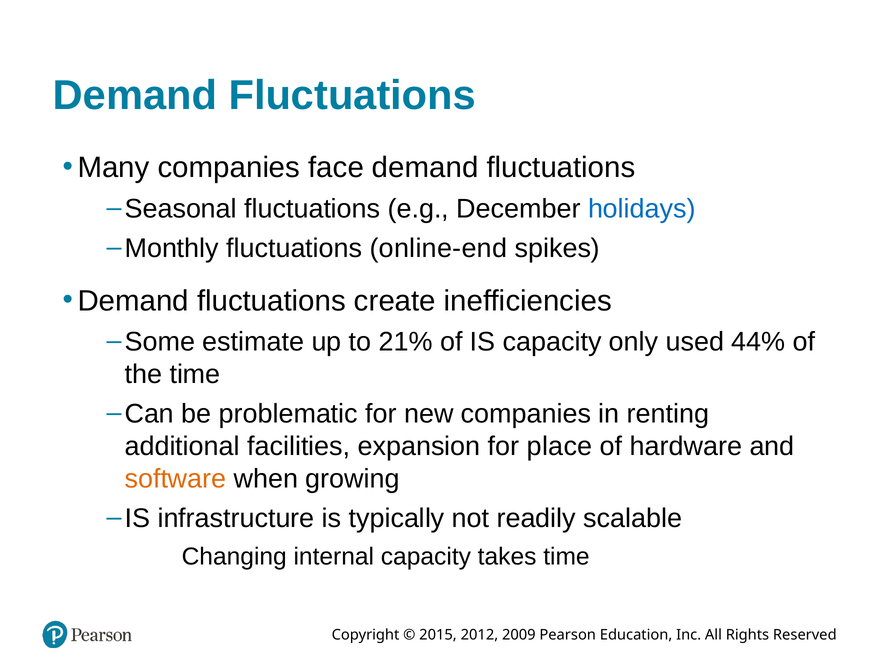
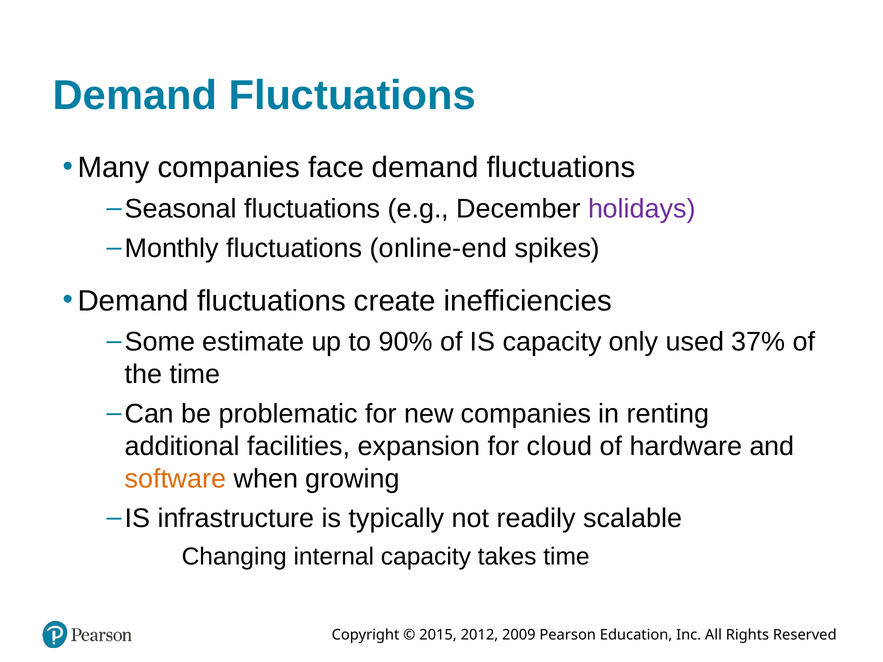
holidays colour: blue -> purple
21%: 21% -> 90%
44%: 44% -> 37%
place: place -> cloud
